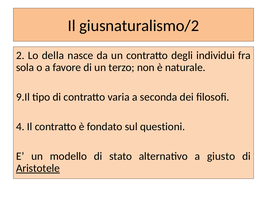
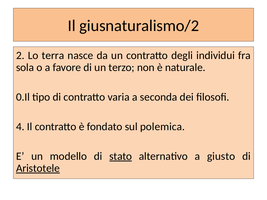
della: della -> terra
9.Il: 9.Il -> 0.Il
questioni: questioni -> polemica
stato underline: none -> present
